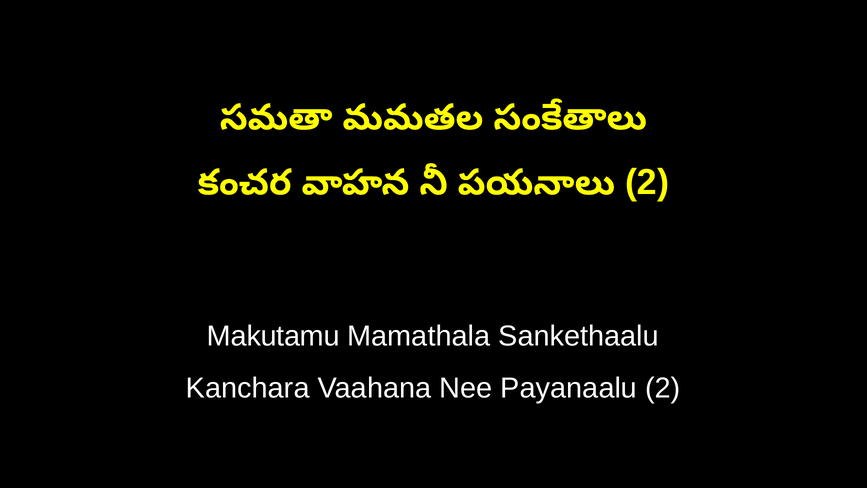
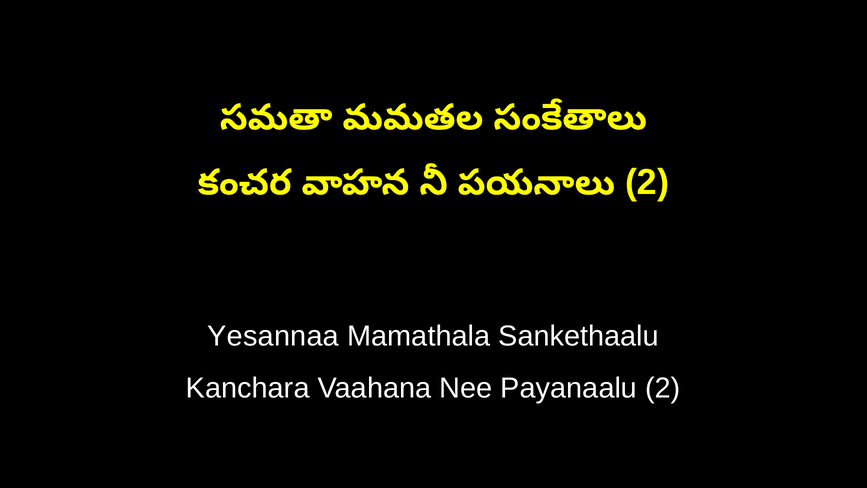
Makutamu: Makutamu -> Yesannaa
